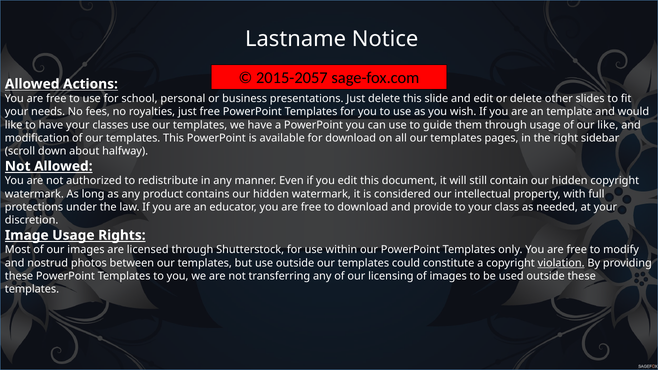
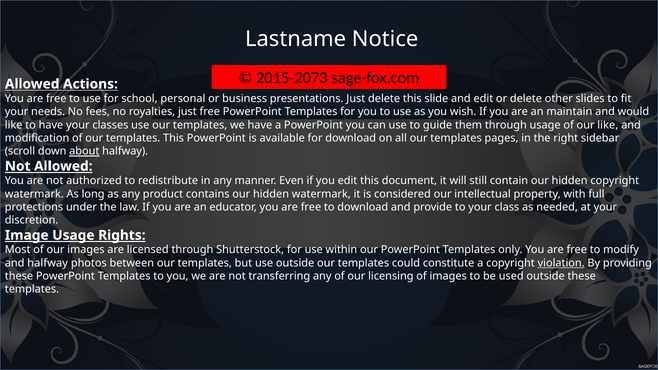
2015-2057: 2015-2057 -> 2015-2073
template: template -> maintain
about underline: none -> present
and nostrud: nostrud -> halfway
